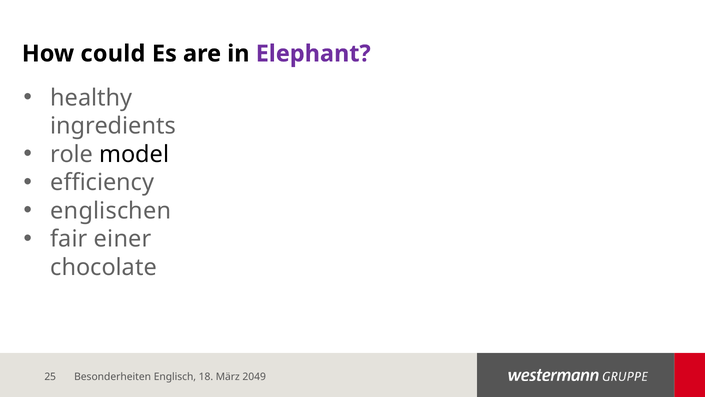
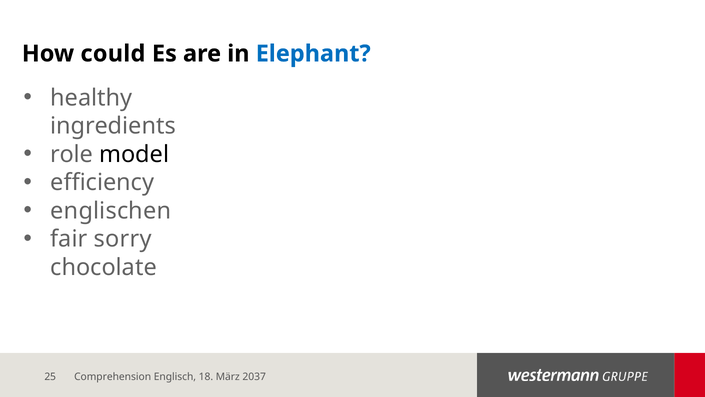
Elephant colour: purple -> blue
einer: einer -> sorry
Besonderheiten: Besonderheiten -> Comprehension
2049: 2049 -> 2037
